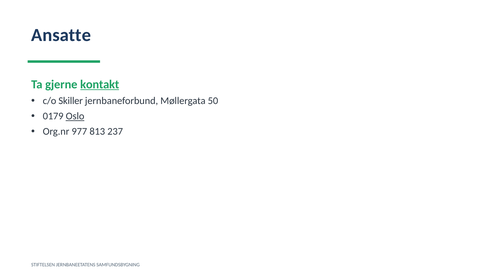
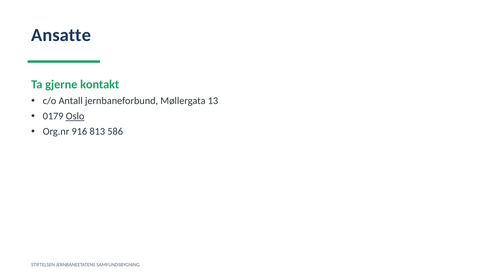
kontakt underline: present -> none
Skiller: Skiller -> Antall
50: 50 -> 13
977: 977 -> 916
237: 237 -> 586
